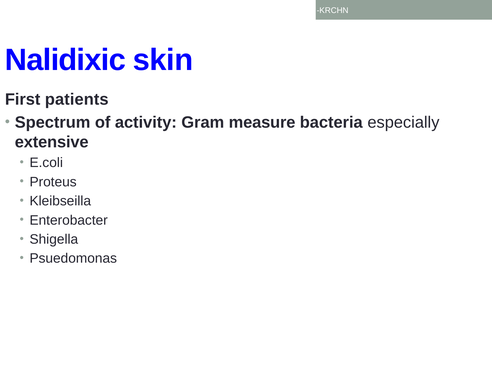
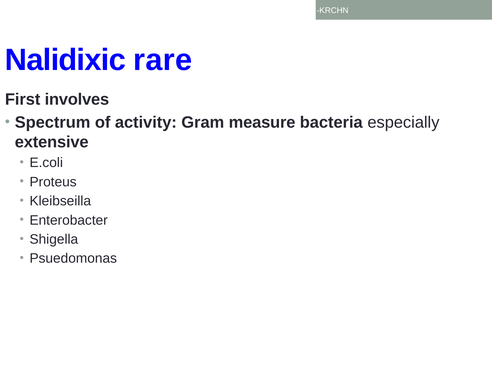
skin: skin -> rare
patients: patients -> involves
